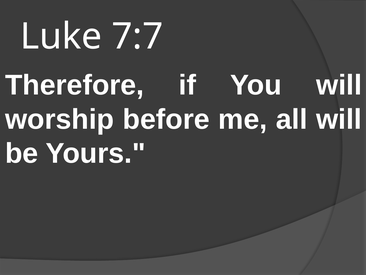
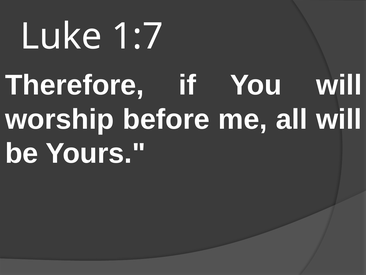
7:7: 7:7 -> 1:7
